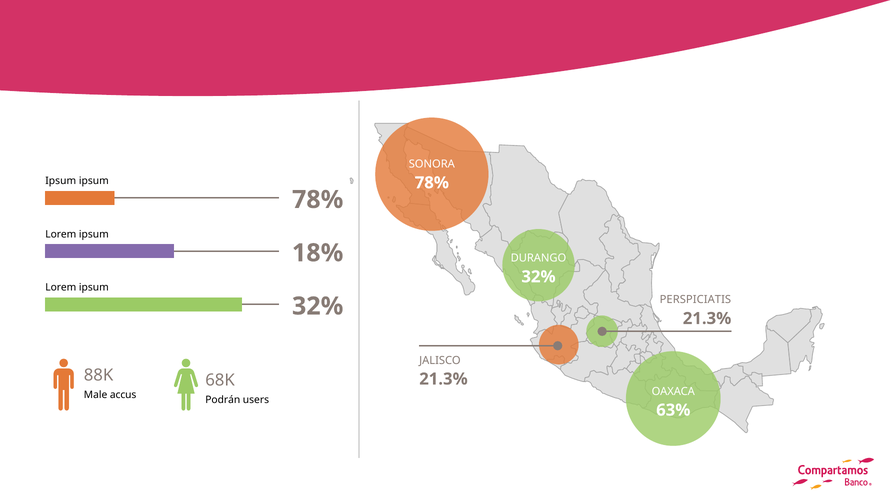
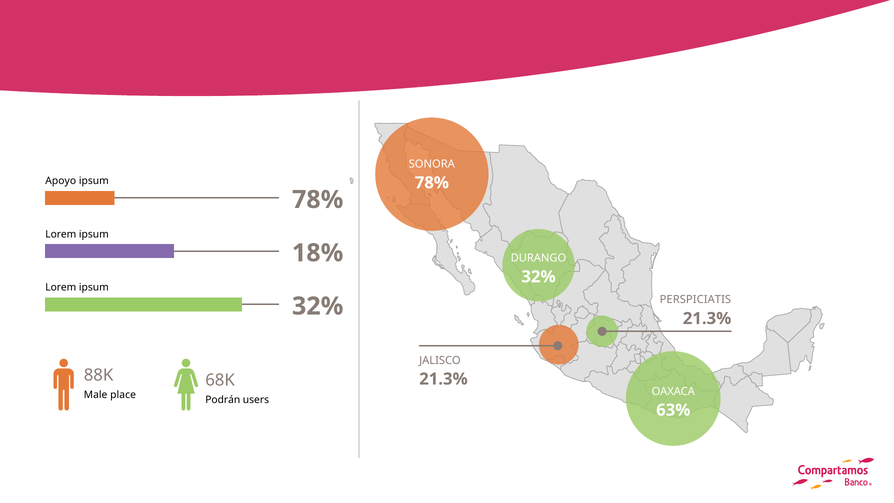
Ipsum at (61, 181): Ipsum -> Apoyo
accus: accus -> place
